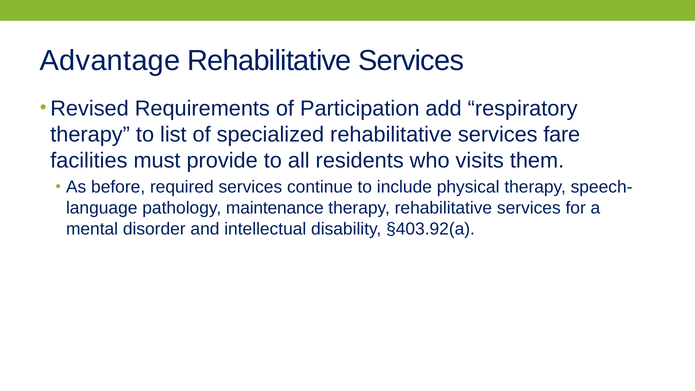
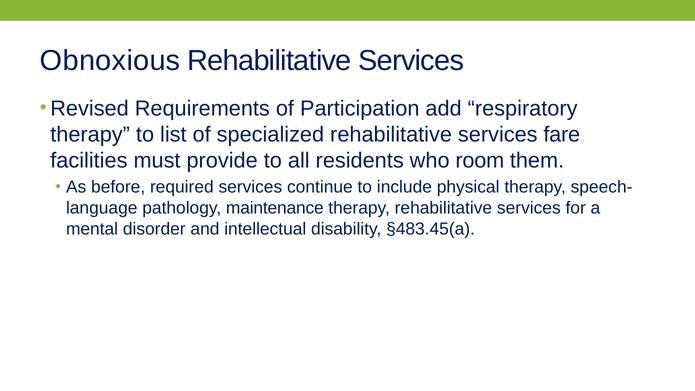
Advantage: Advantage -> Obnoxious
visits: visits -> room
§403.92(a: §403.92(a -> §483.45(a
